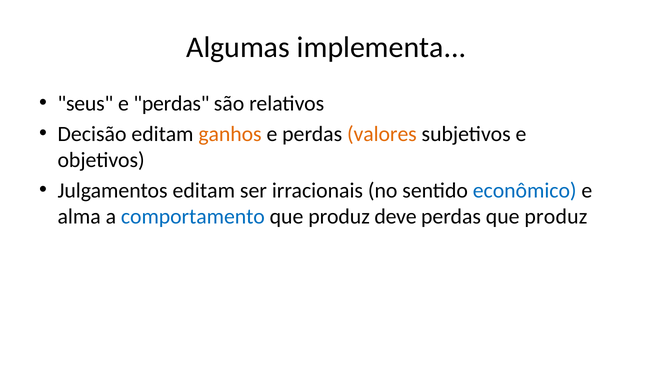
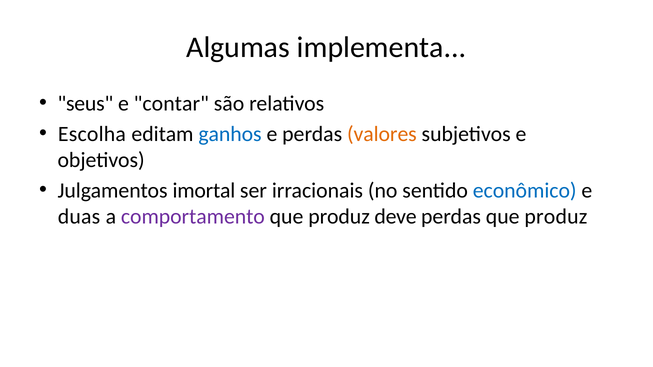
perdas at (171, 104): perdas -> contar
Decisão: Decisão -> Escolha
ganhos colour: orange -> blue
Julgamentos editam: editam -> imortal
alma: alma -> duas
comportamento colour: blue -> purple
